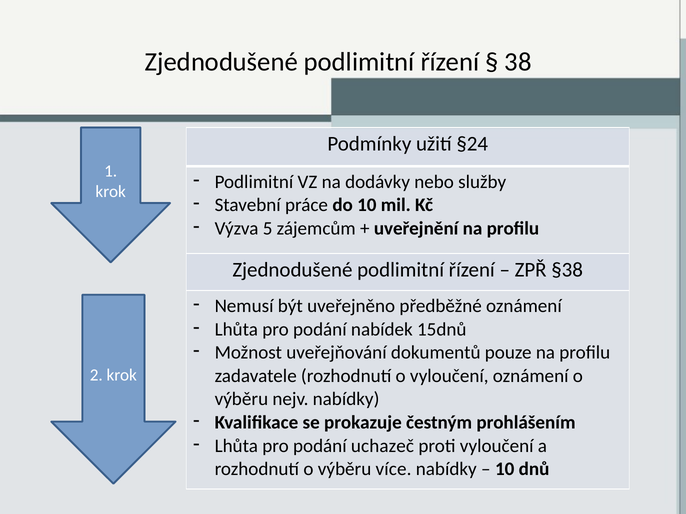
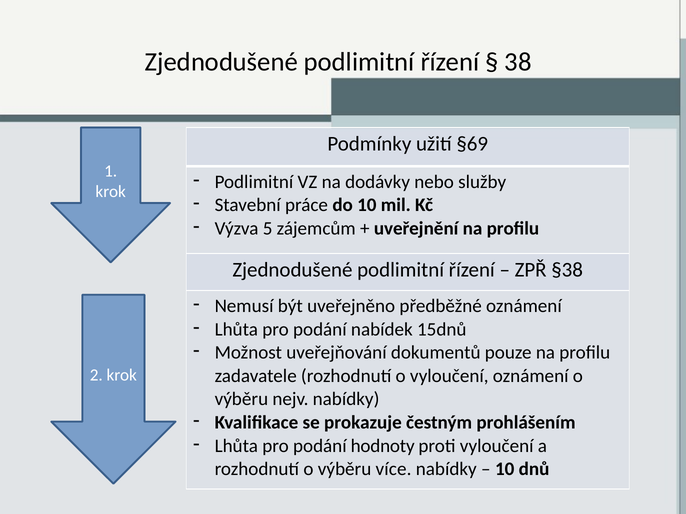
§24: §24 -> §69
uchazeč: uchazeč -> hodnoty
